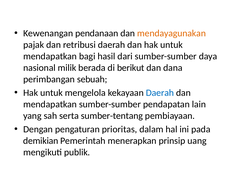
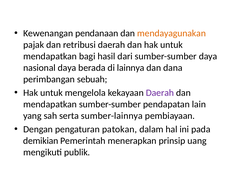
nasional milik: milik -> daya
berikut: berikut -> lainnya
Daerah at (160, 93) colour: blue -> purple
sumber-tentang: sumber-tentang -> sumber-lainnya
prioritas: prioritas -> patokan
